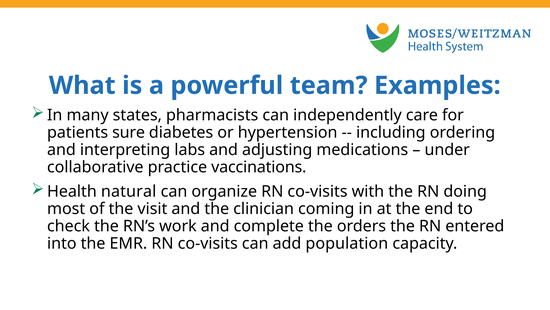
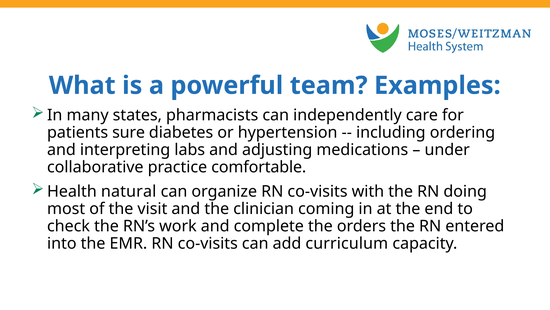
vaccinations: vaccinations -> comfortable
population: population -> curriculum
